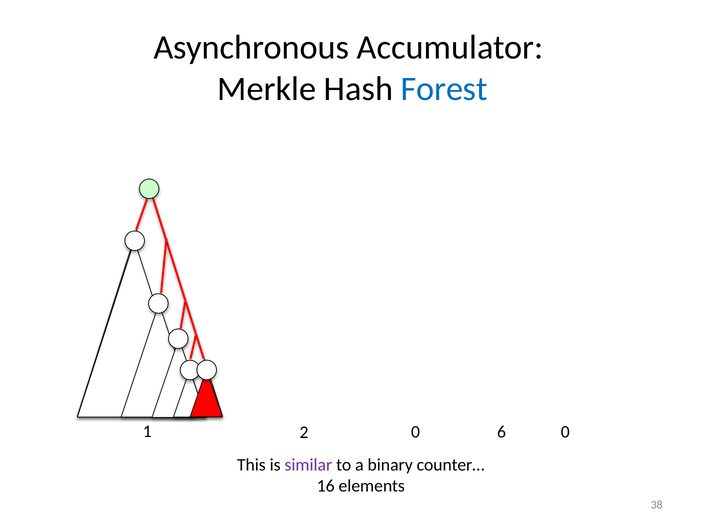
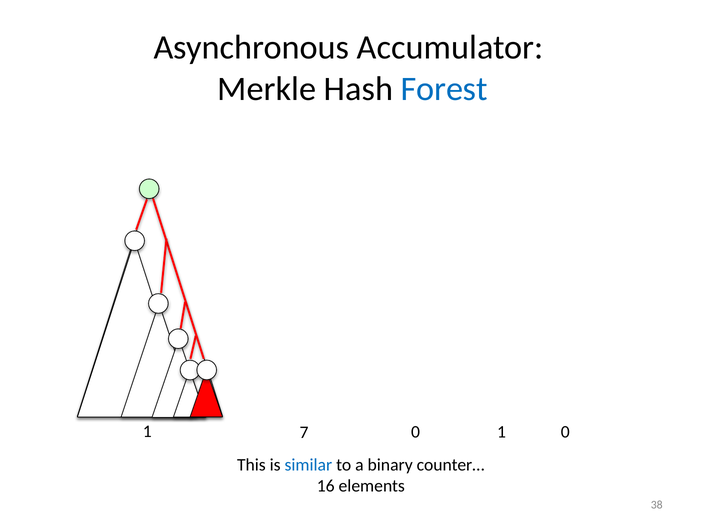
2: 2 -> 7
6 at (502, 432): 6 -> 1
similar colour: purple -> blue
